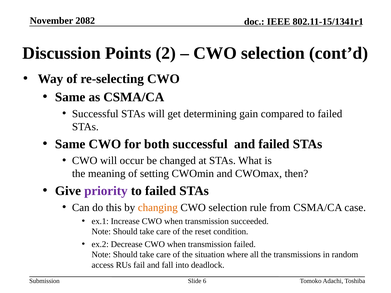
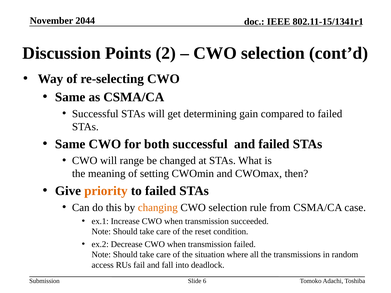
2082: 2082 -> 2044
occur: occur -> range
priority colour: purple -> orange
